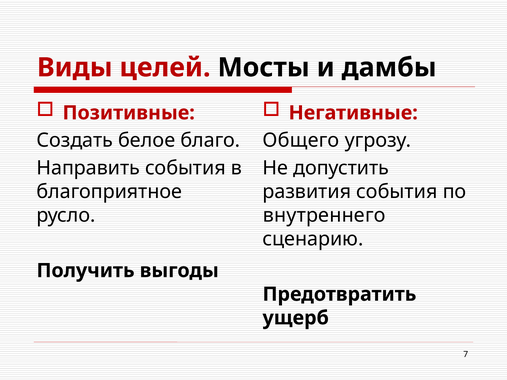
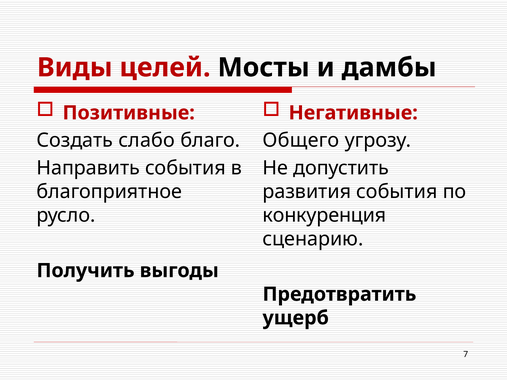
белое: белое -> слабо
внутреннего: внутреннего -> конкуренция
